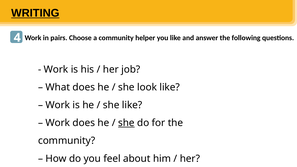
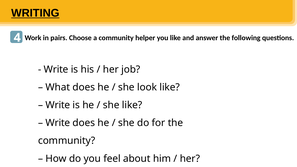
Work at (56, 70): Work -> Write
Work at (58, 105): Work -> Write
Work at (58, 123): Work -> Write
she at (126, 123) underline: present -> none
